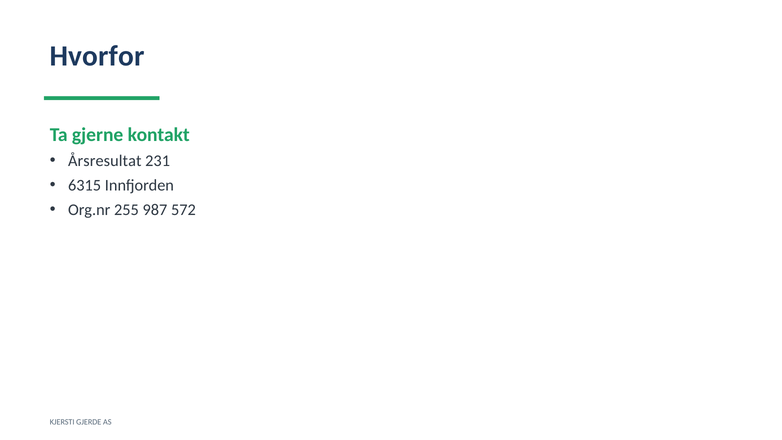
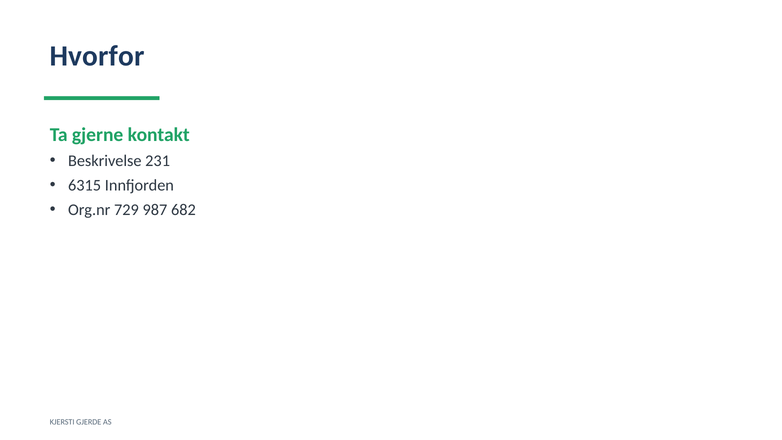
Årsresultat: Årsresultat -> Beskrivelse
255: 255 -> 729
572: 572 -> 682
